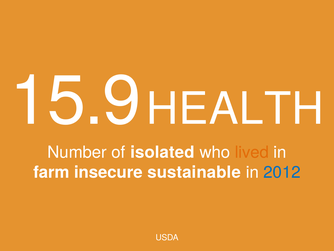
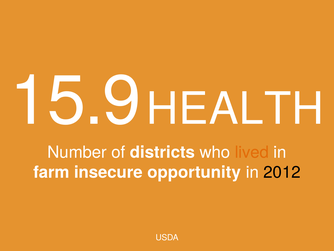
isolated: isolated -> districts
sustainable: sustainable -> opportunity
2012 colour: blue -> black
